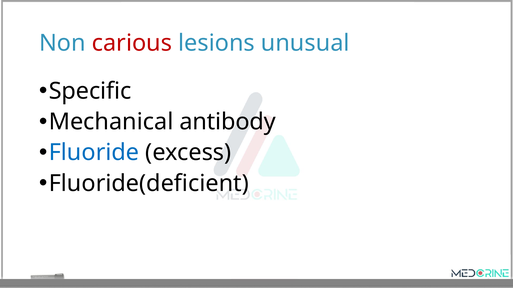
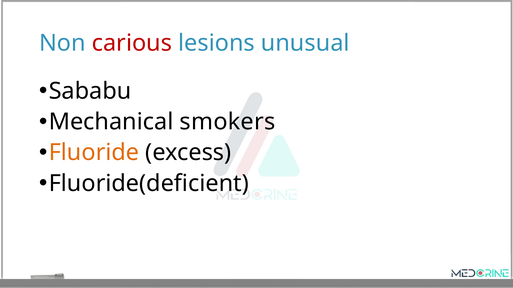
Specific: Specific -> Sababu
antibody: antibody -> smokers
Fluoride colour: blue -> orange
